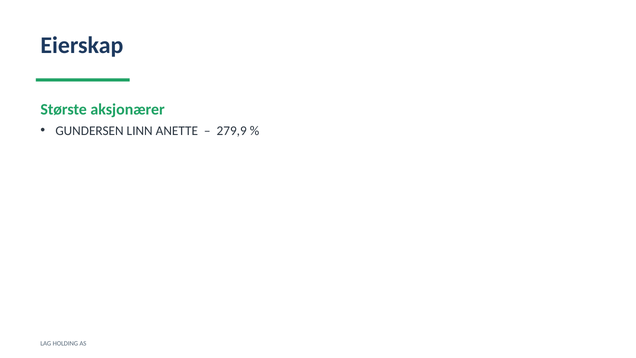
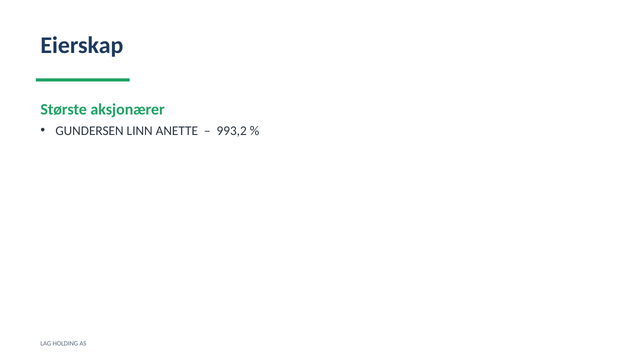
279,9: 279,9 -> 993,2
